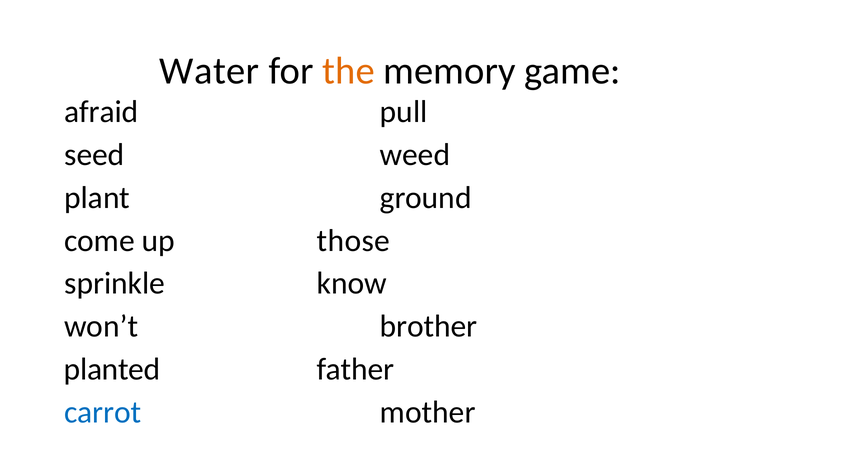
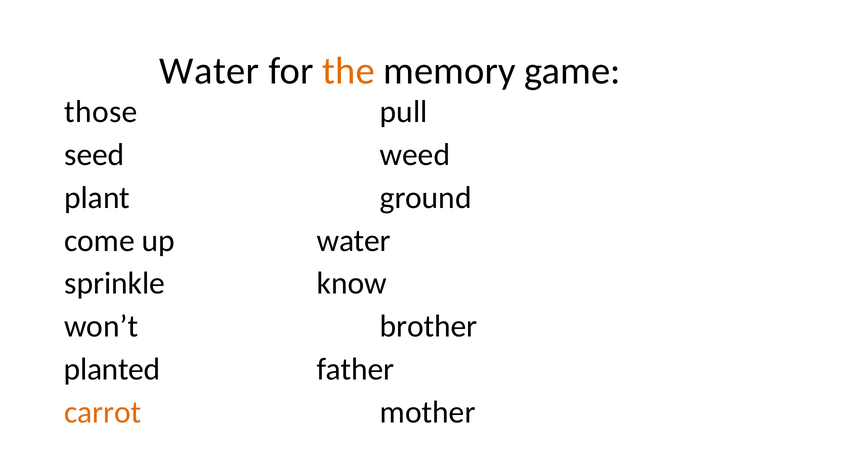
afraid: afraid -> those
up those: those -> water
carrot colour: blue -> orange
